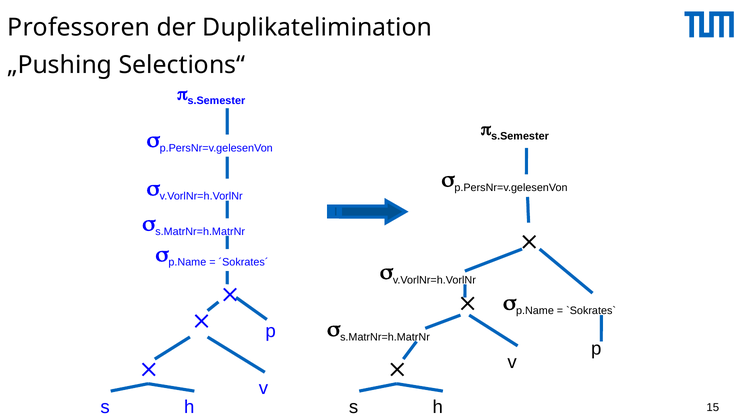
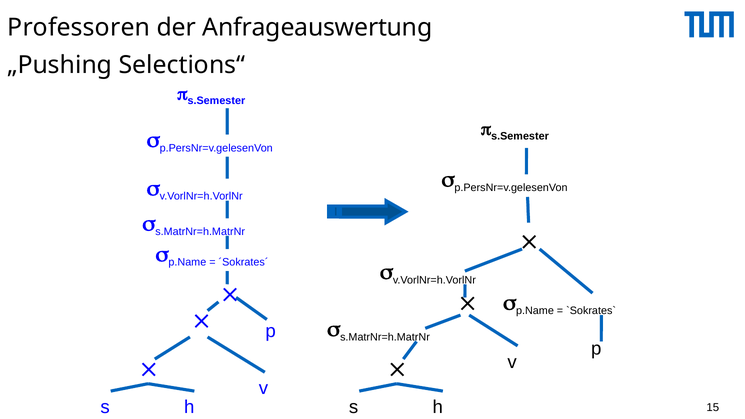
Duplikatelimination: Duplikatelimination -> Anfrageauswertung
